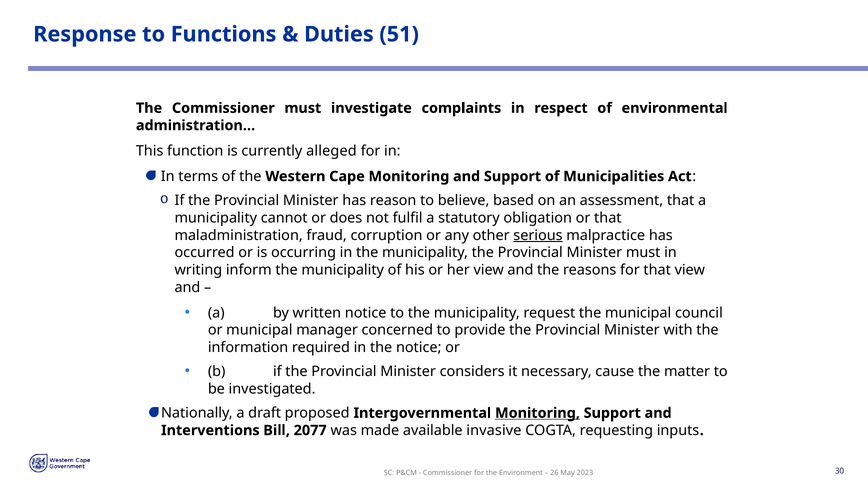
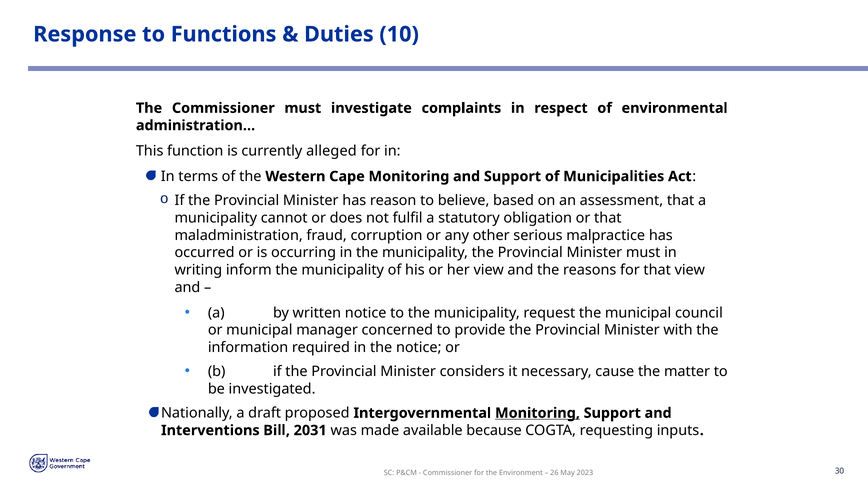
51: 51 -> 10
serious underline: present -> none
2077: 2077 -> 2031
invasive: invasive -> because
